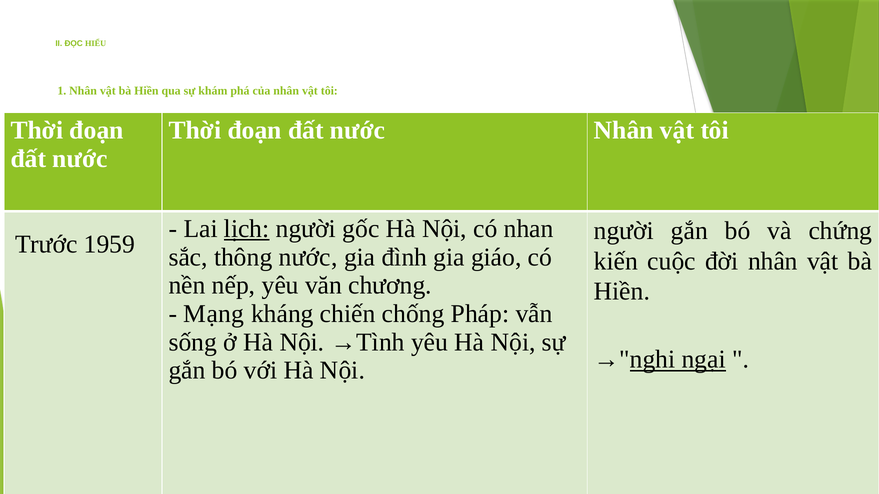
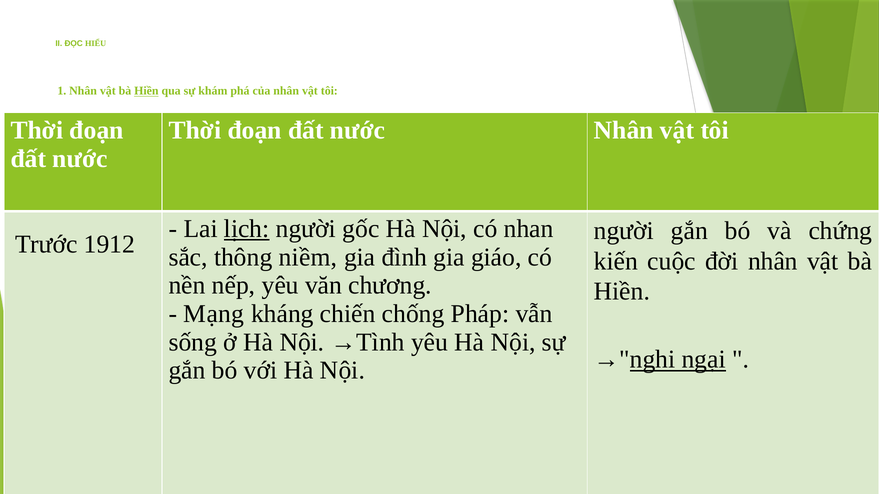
Hiền at (146, 91) underline: none -> present
1959: 1959 -> 1912
thông nước: nước -> niềm
